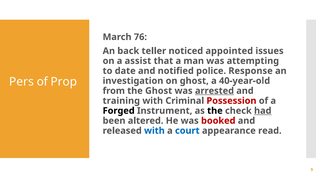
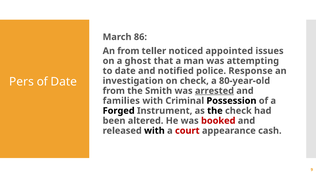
76: 76 -> 86
An back: back -> from
assist: assist -> ghost
of Prop: Prop -> Date
on ghost: ghost -> check
40-year-old: 40-year-old -> 80-year-old
the Ghost: Ghost -> Smith
training: training -> families
Possession colour: red -> black
had underline: present -> none
with at (154, 130) colour: blue -> black
court colour: blue -> red
read: read -> cash
